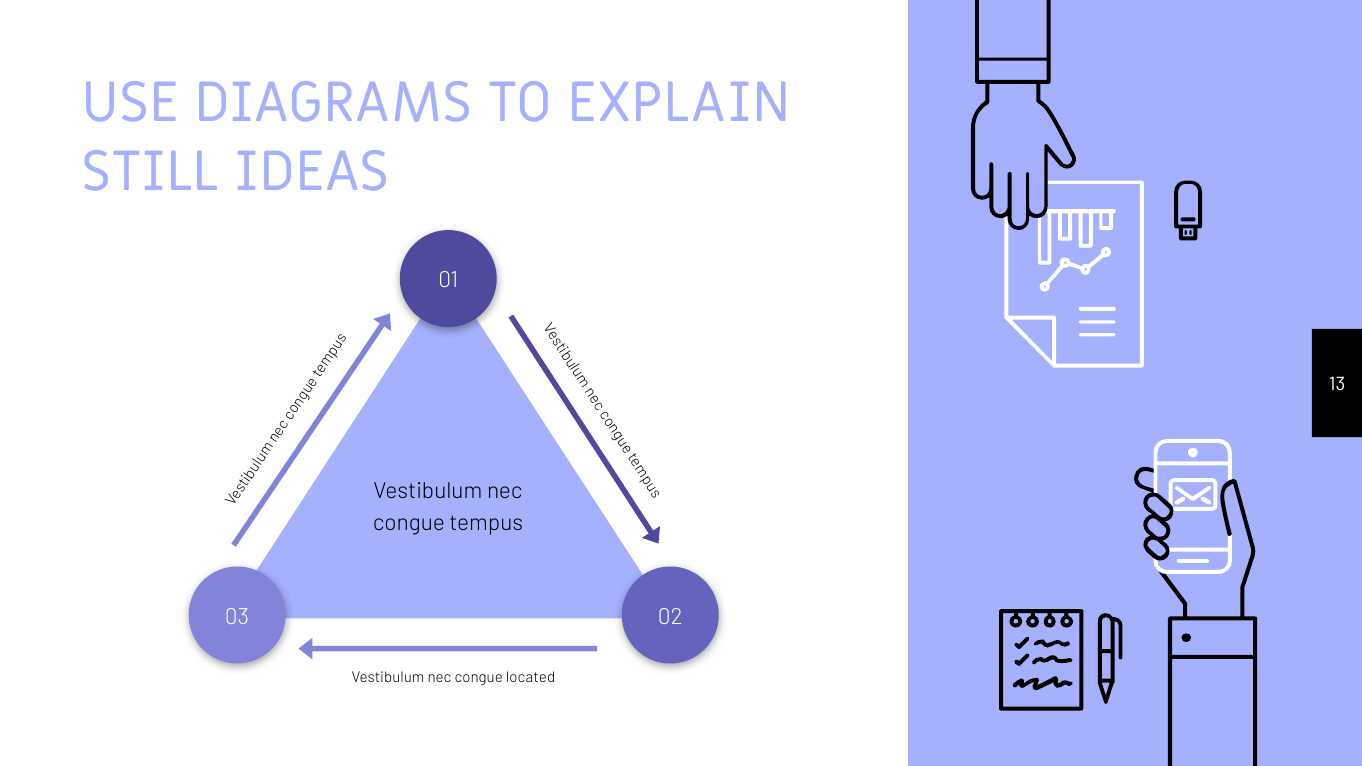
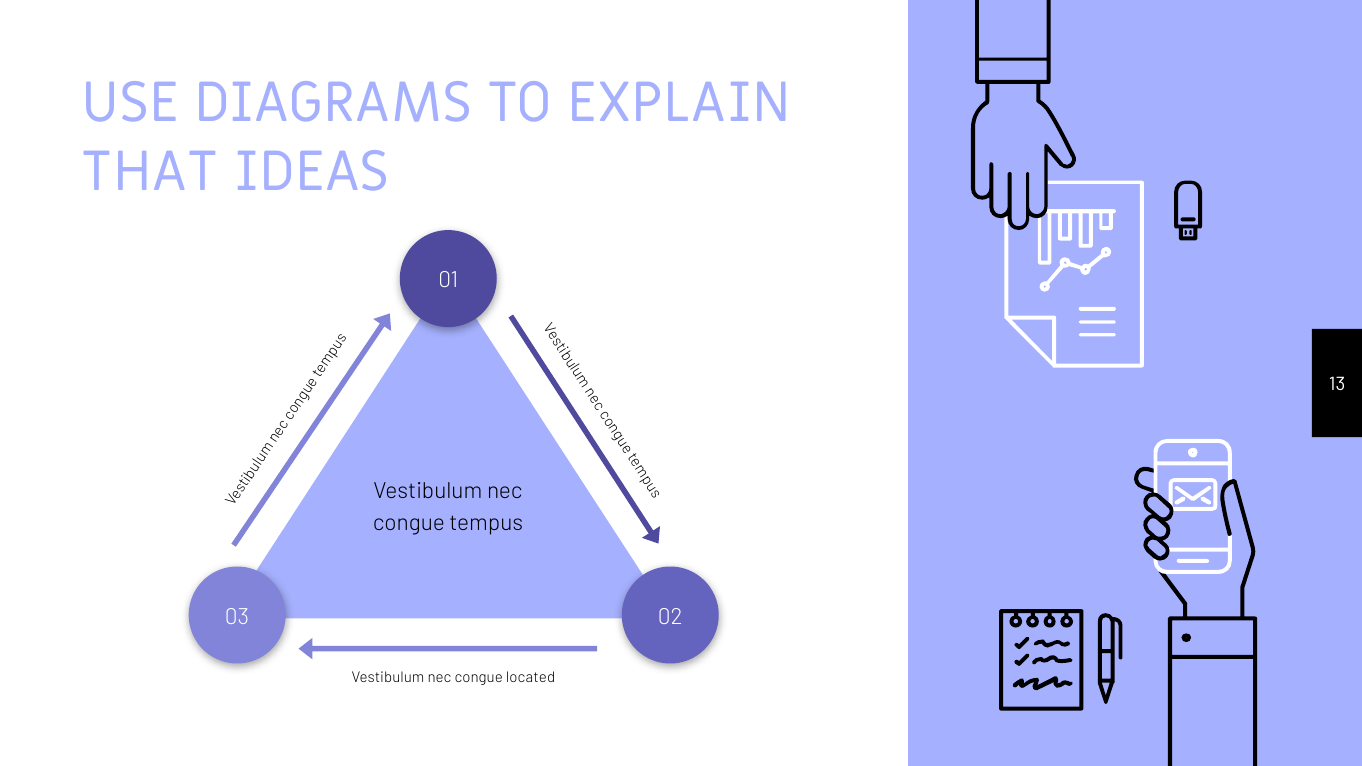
STILL: STILL -> THAT
